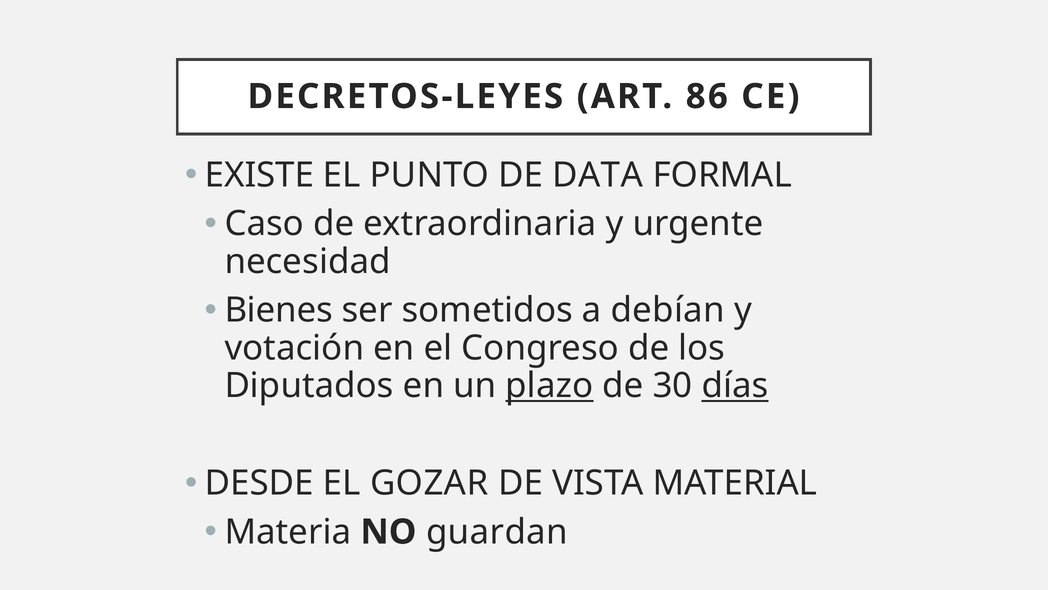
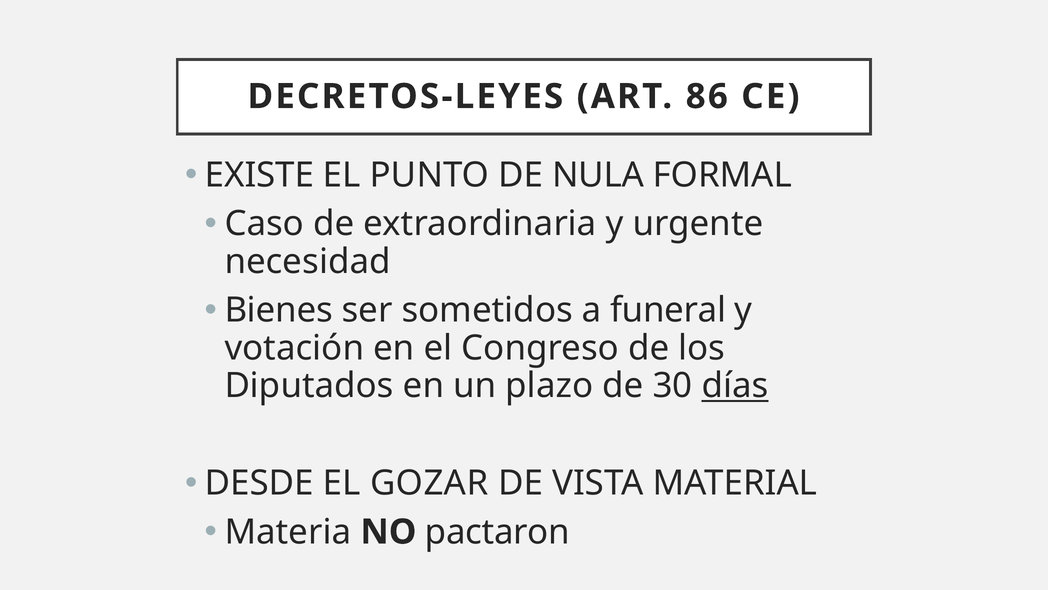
DATA: DATA -> NULA
debían: debían -> funeral
plazo underline: present -> none
guardan: guardan -> pactaron
